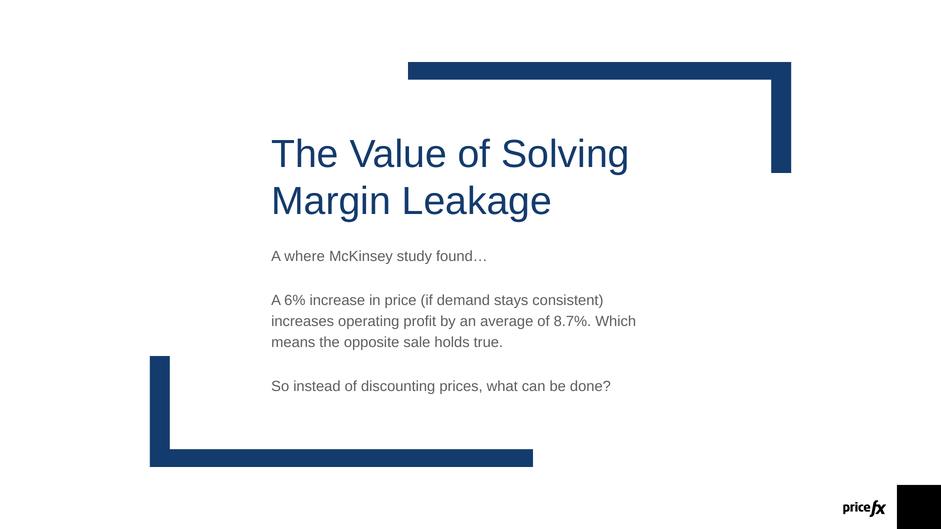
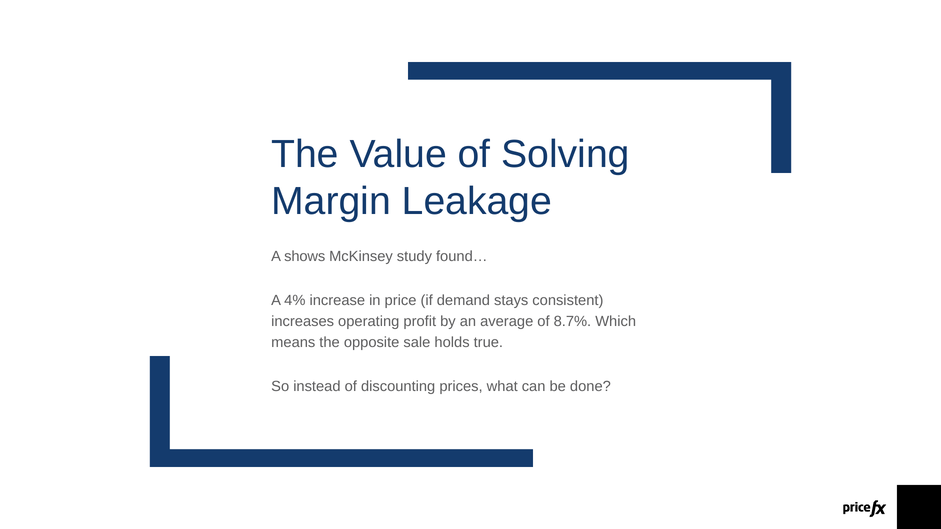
where: where -> shows
6%: 6% -> 4%
